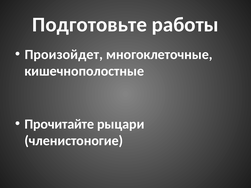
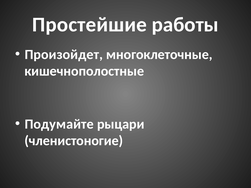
Подготовьте: Подготовьте -> Простейшие
Прочитайте: Прочитайте -> Подумайте
